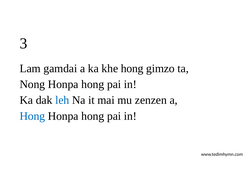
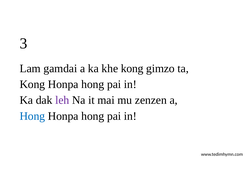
khe hong: hong -> kong
Nong at (32, 84): Nong -> Kong
leh colour: blue -> purple
